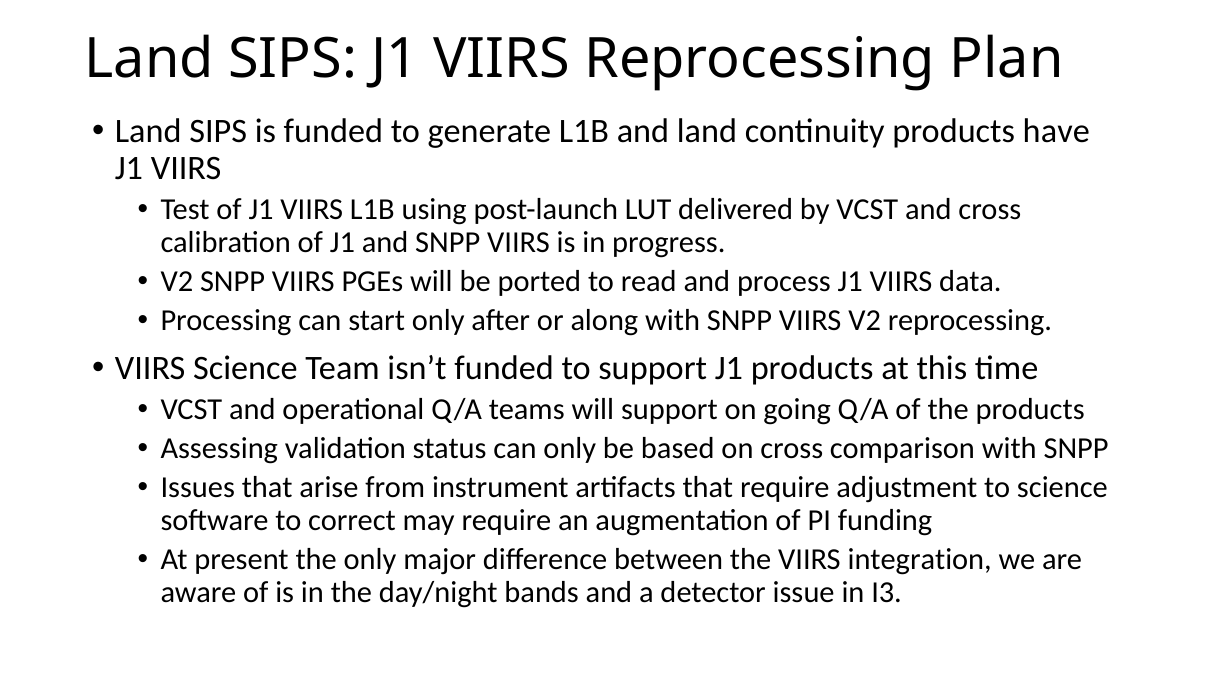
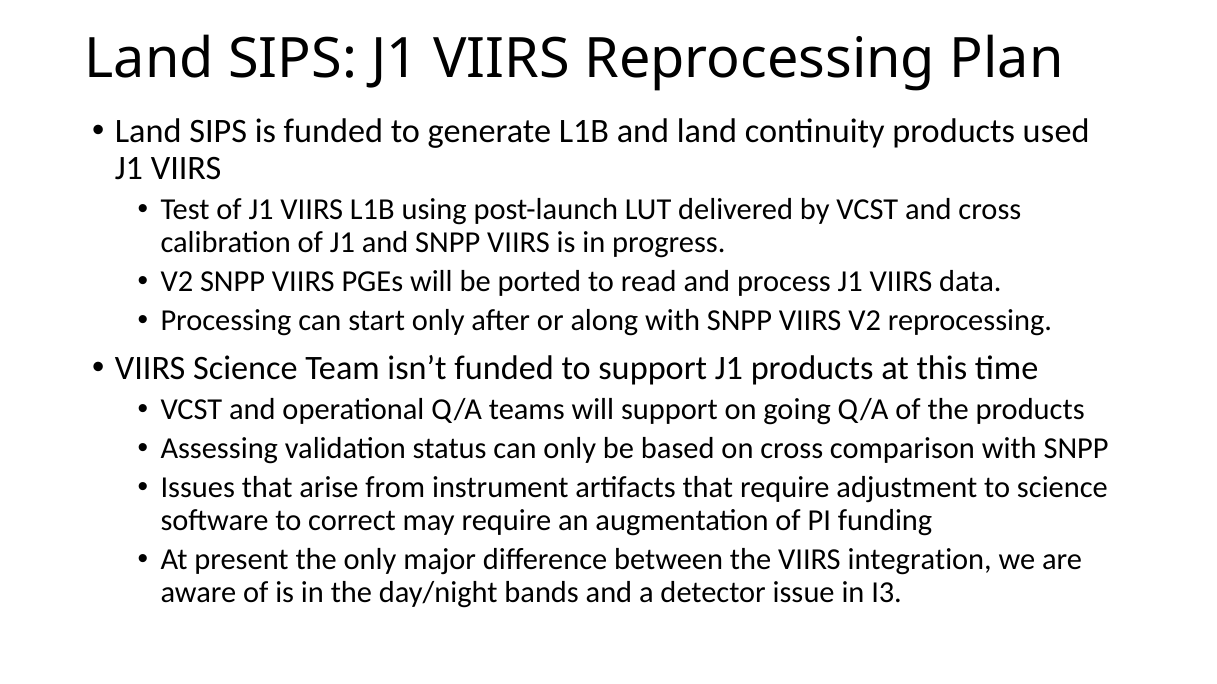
have: have -> used
